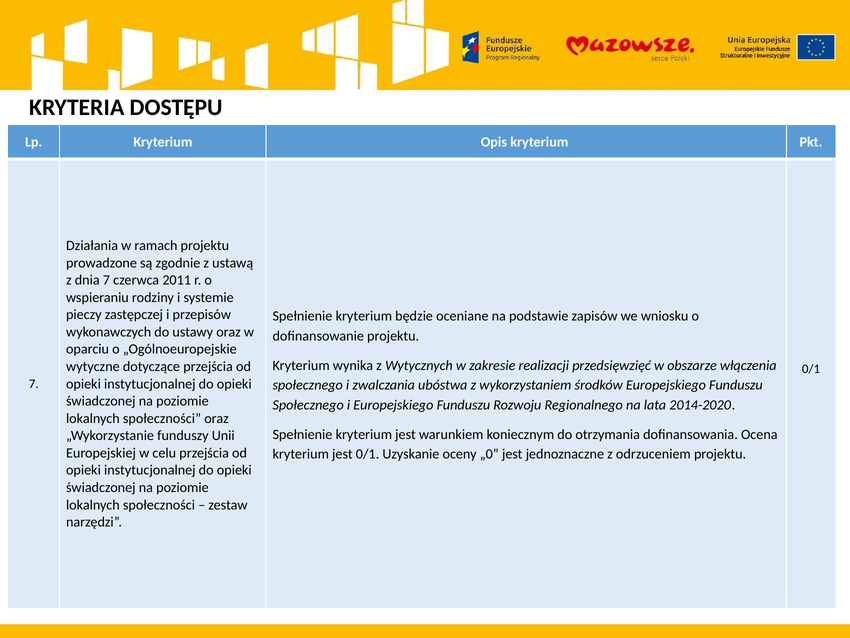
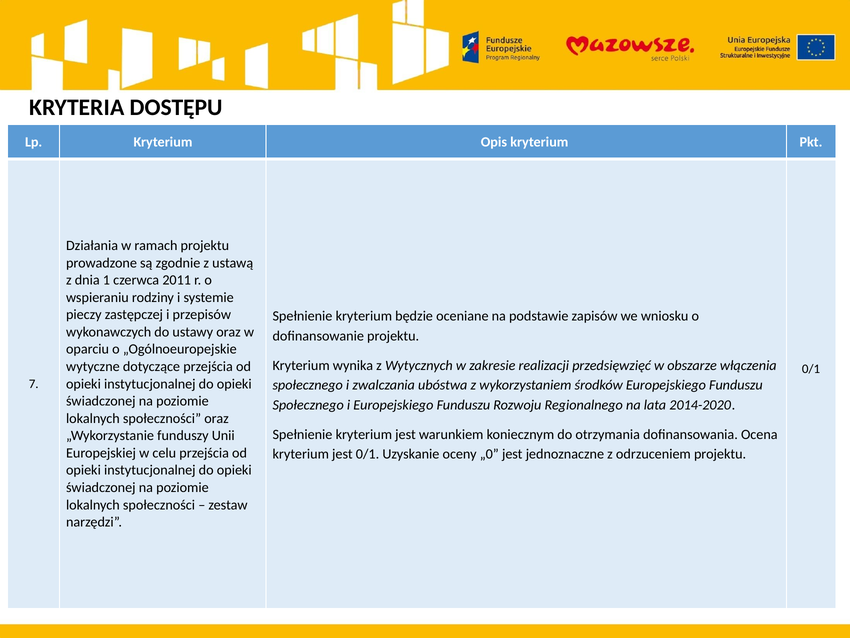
dnia 7: 7 -> 1
